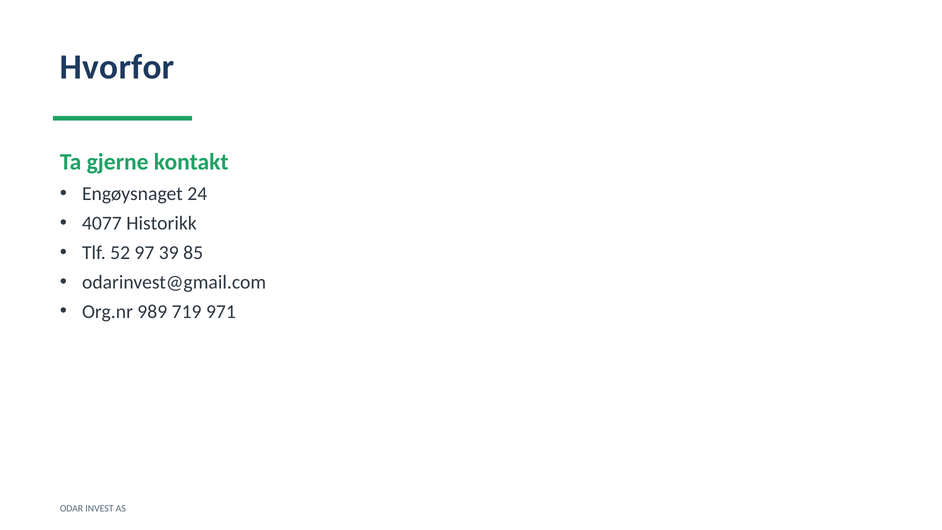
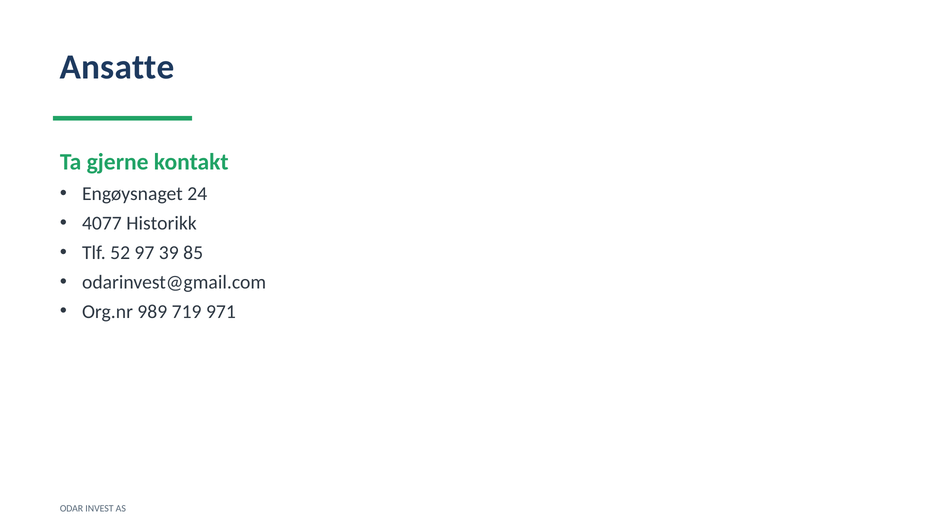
Hvorfor: Hvorfor -> Ansatte
